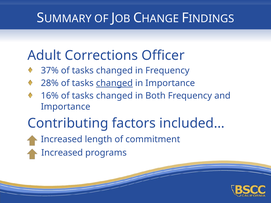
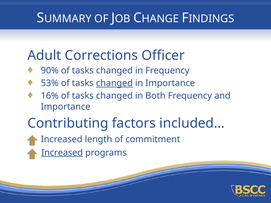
37%: 37% -> 90%
28%: 28% -> 53%
Increased at (62, 153) underline: none -> present
